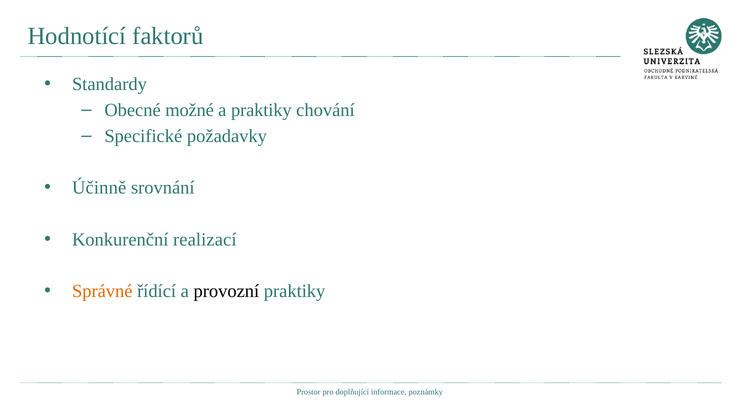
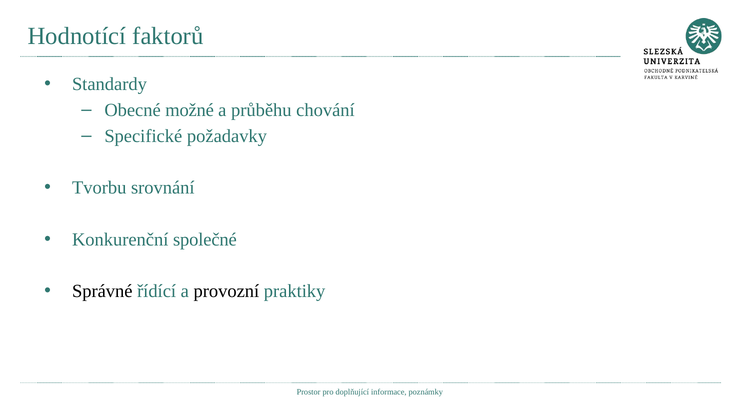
a praktiky: praktiky -> průběhu
Účinně: Účinně -> Tvorbu
realizací: realizací -> společné
Správné colour: orange -> black
